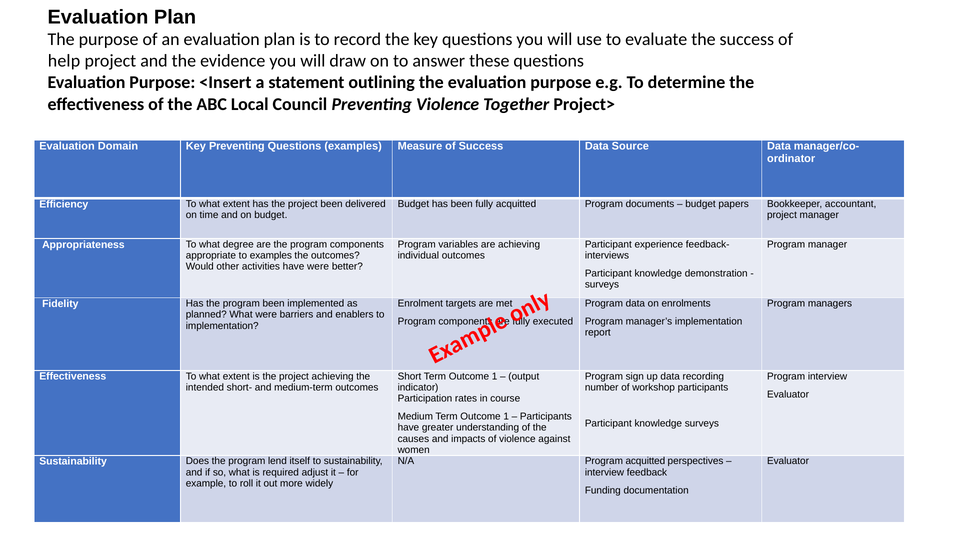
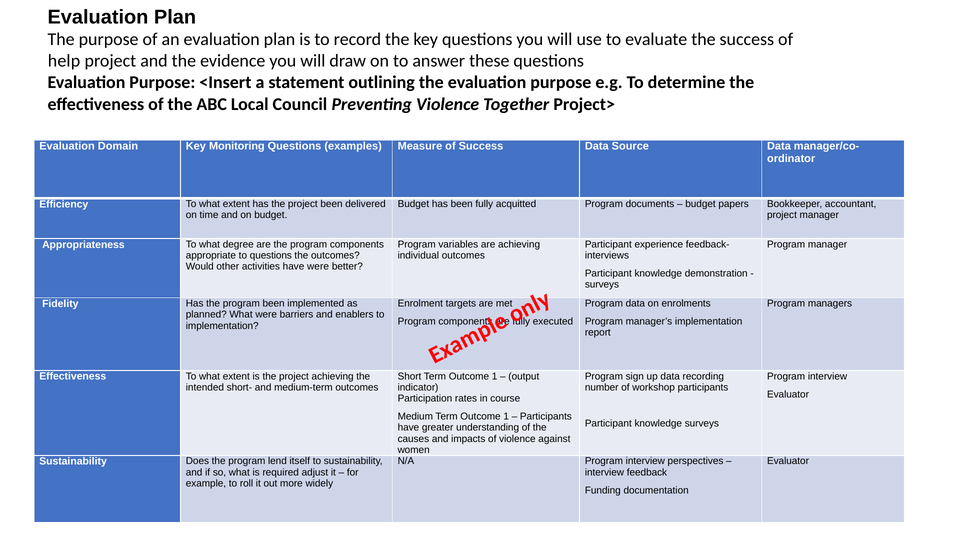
Key Preventing: Preventing -> Monitoring
to examples: examples -> questions
N/A Program acquitted: acquitted -> interview
